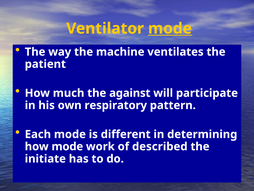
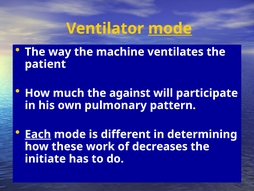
respiratory: respiratory -> pulmonary
Each underline: none -> present
how mode: mode -> these
described: described -> decreases
